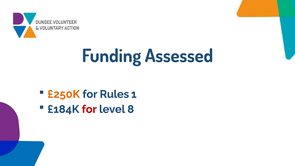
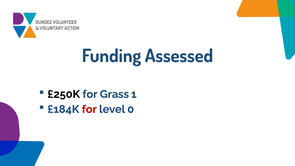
£250K colour: orange -> black
Rules: Rules -> Grass
8: 8 -> 0
